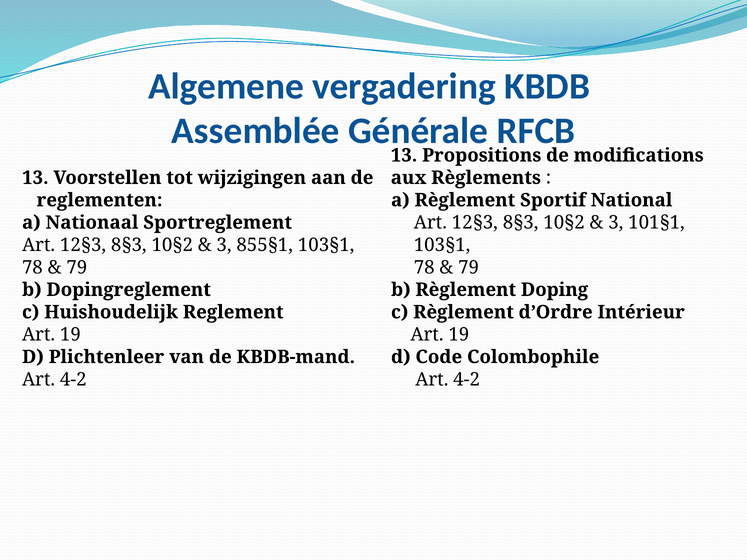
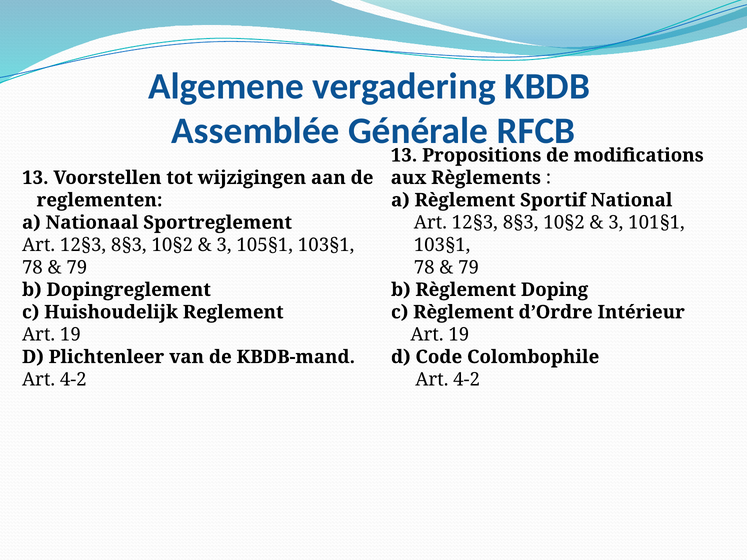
855§1: 855§1 -> 105§1
